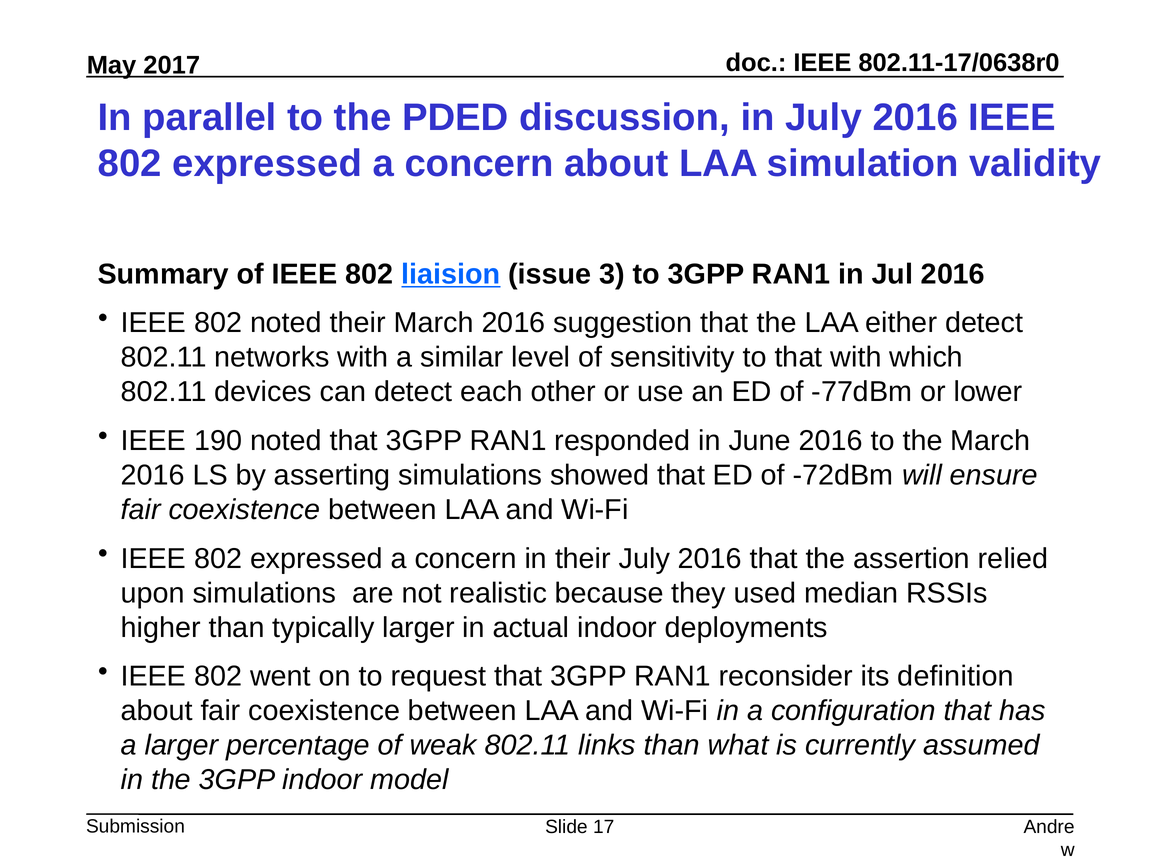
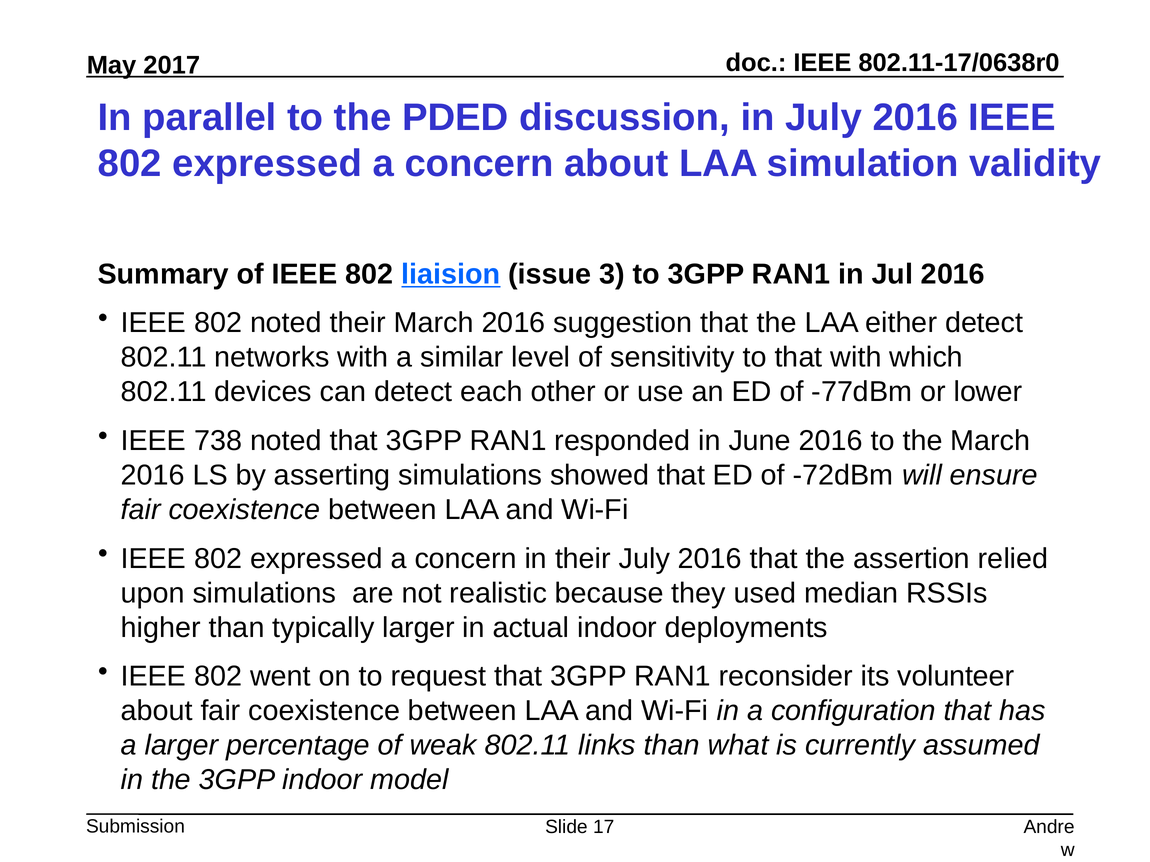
190: 190 -> 738
definition: definition -> volunteer
